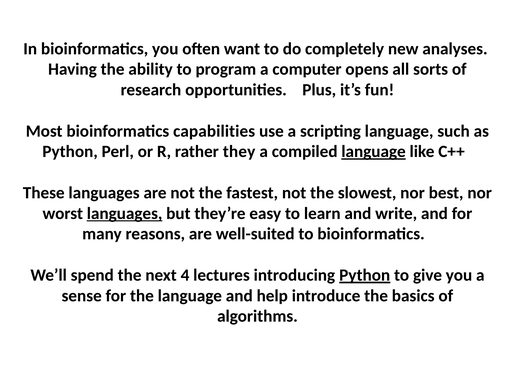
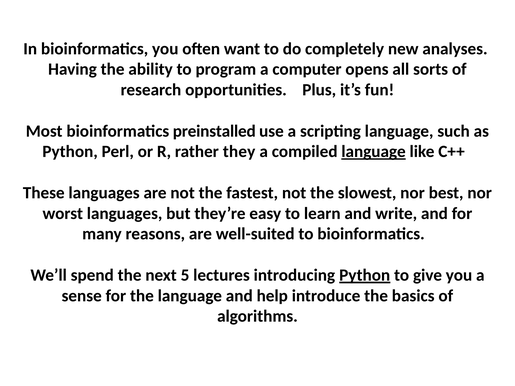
capabilities: capabilities -> preinstalled
languages at (125, 214) underline: present -> none
4: 4 -> 5
